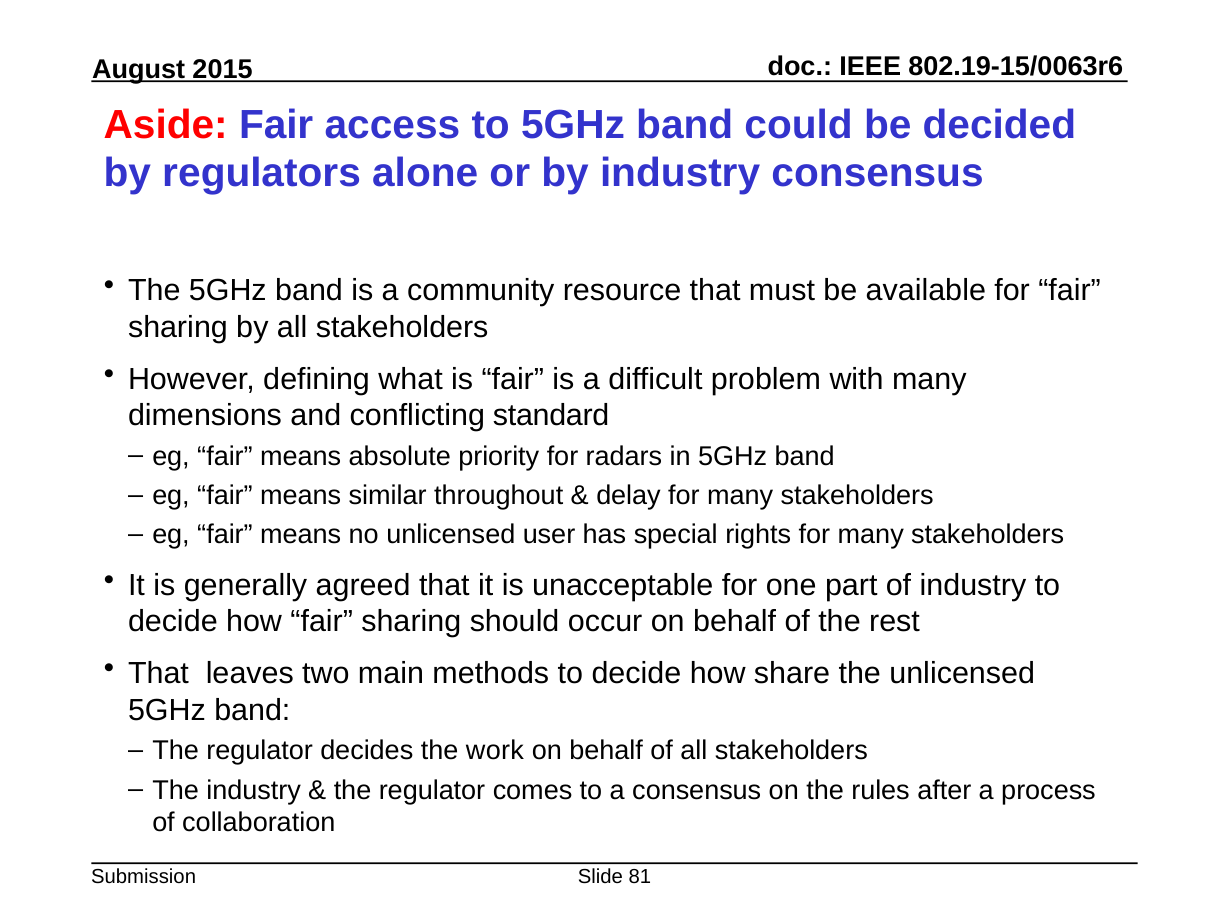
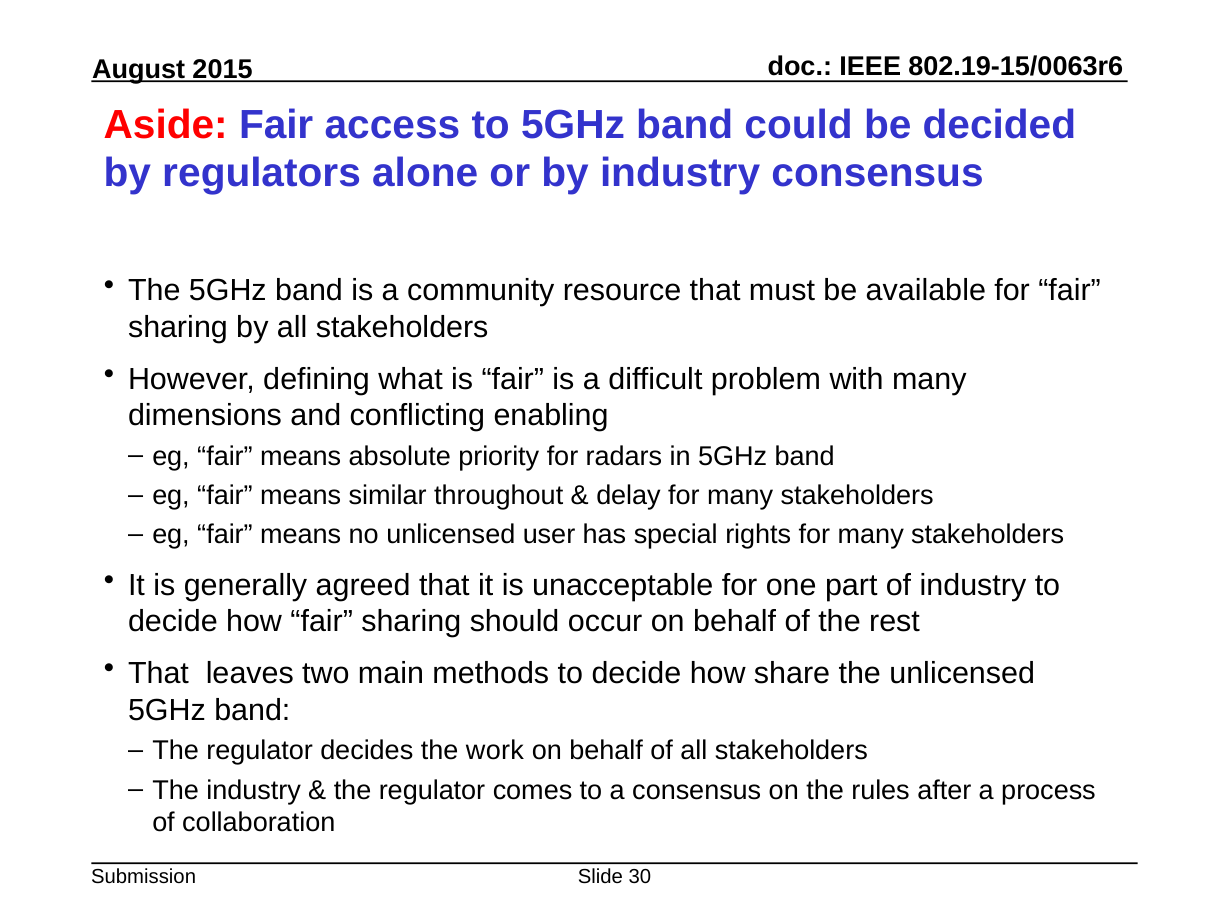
standard: standard -> enabling
81: 81 -> 30
